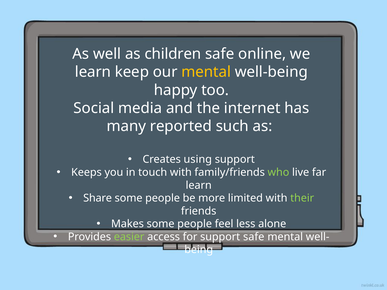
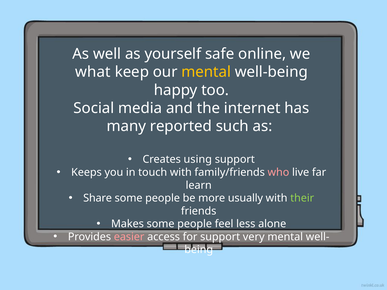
children: children -> yourself
learn at (93, 72): learn -> what
who colour: light green -> pink
limited: limited -> usually
easier colour: light green -> pink
support safe: safe -> very
